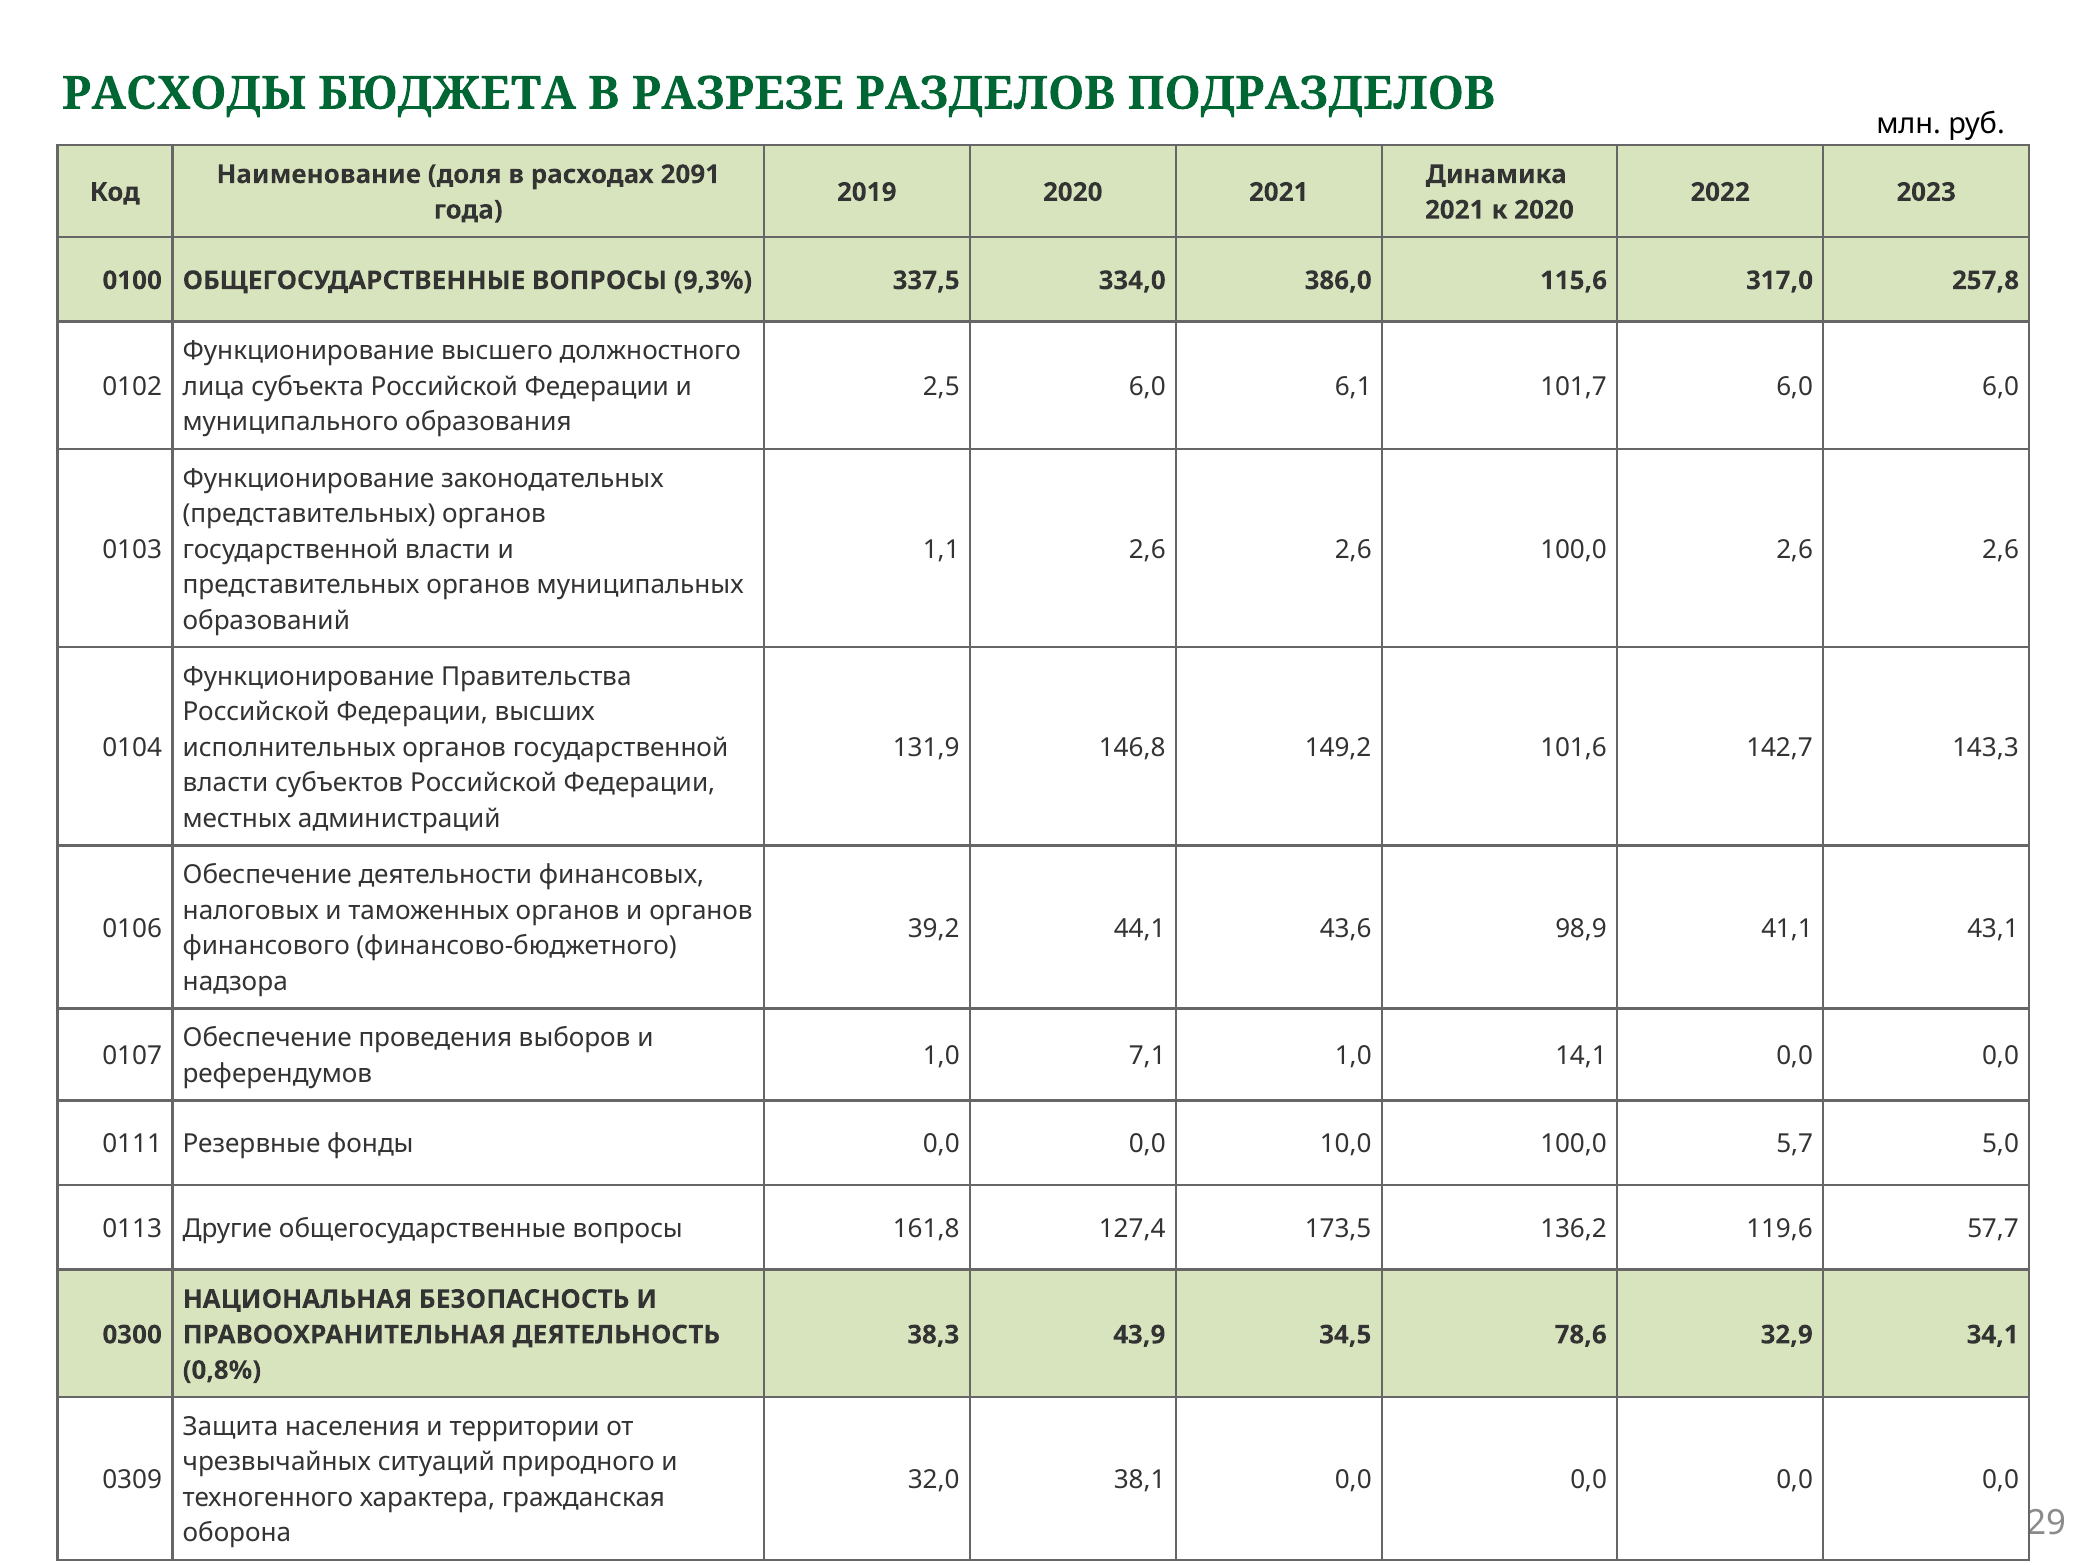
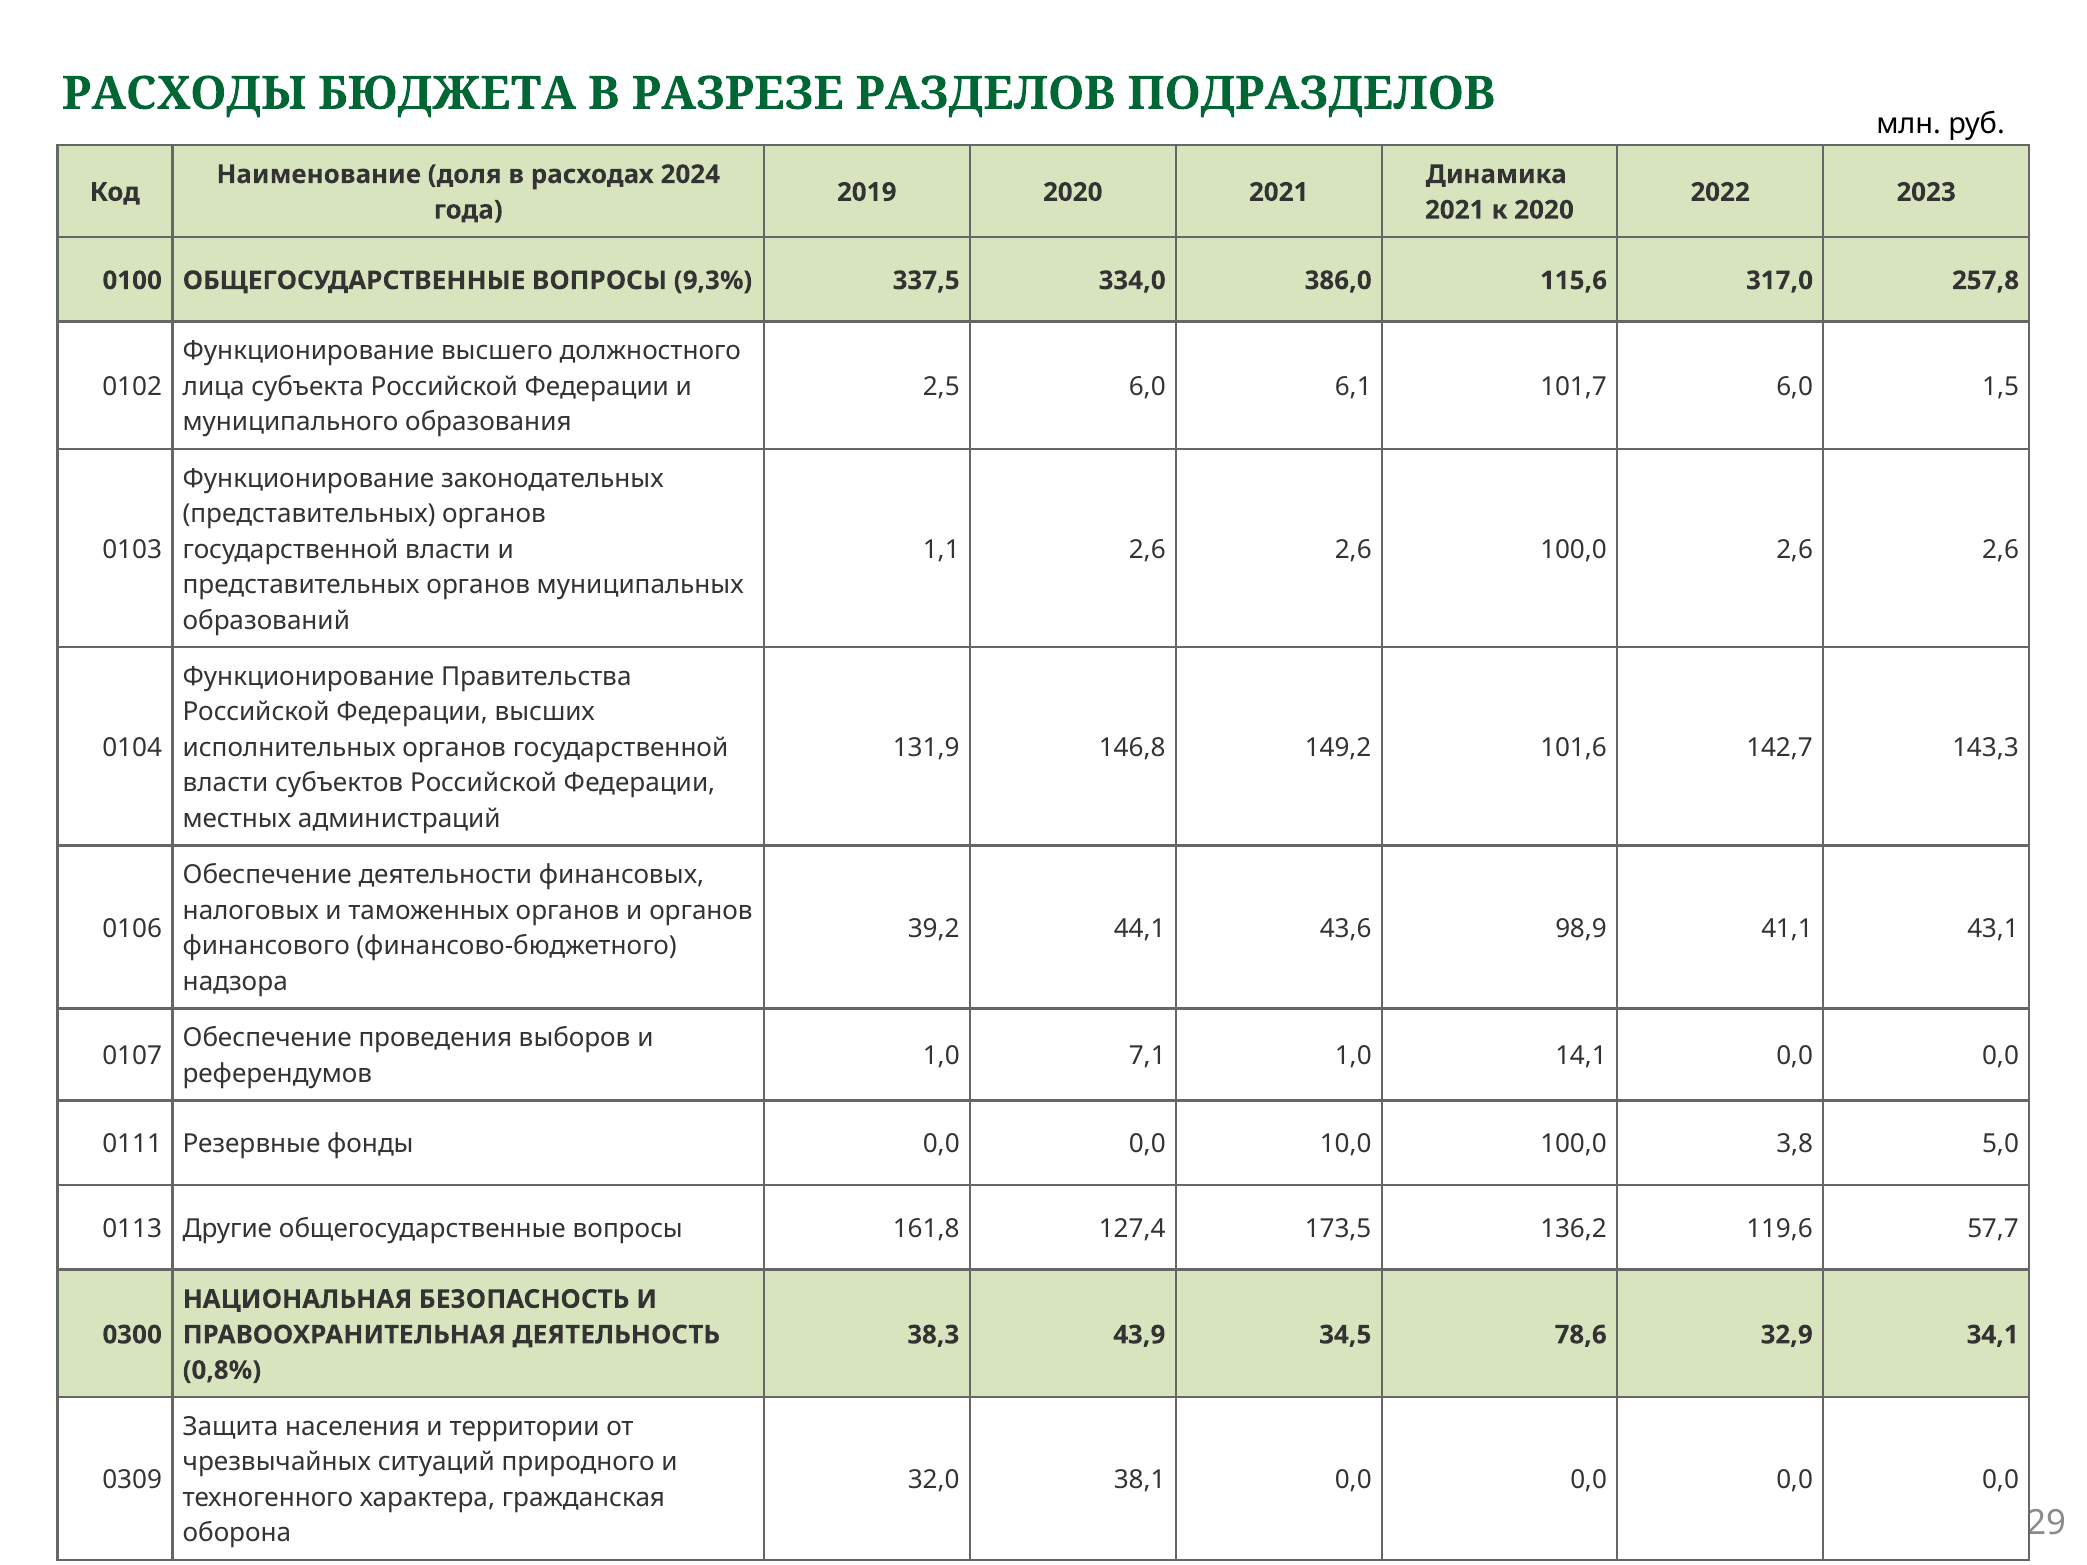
2091: 2091 -> 2024
6,0 6,0: 6,0 -> 1,5
5,7: 5,7 -> 3,8
